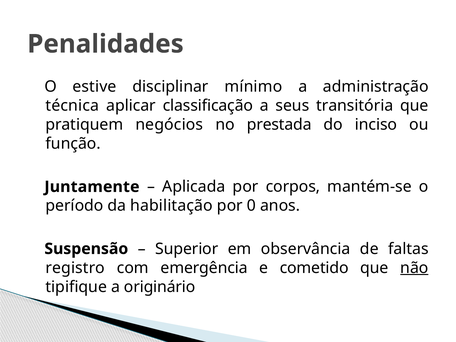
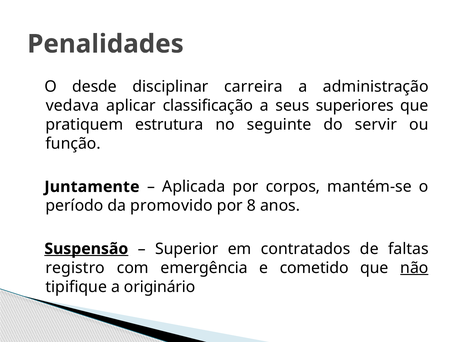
estive: estive -> desde
mínimo: mínimo -> carreira
técnica: técnica -> vedava
transitória: transitória -> superiores
negócios: negócios -> estrutura
prestada: prestada -> seguinte
inciso: inciso -> servir
habilitação: habilitação -> promovido
0: 0 -> 8
Suspensão underline: none -> present
observância: observância -> contratados
